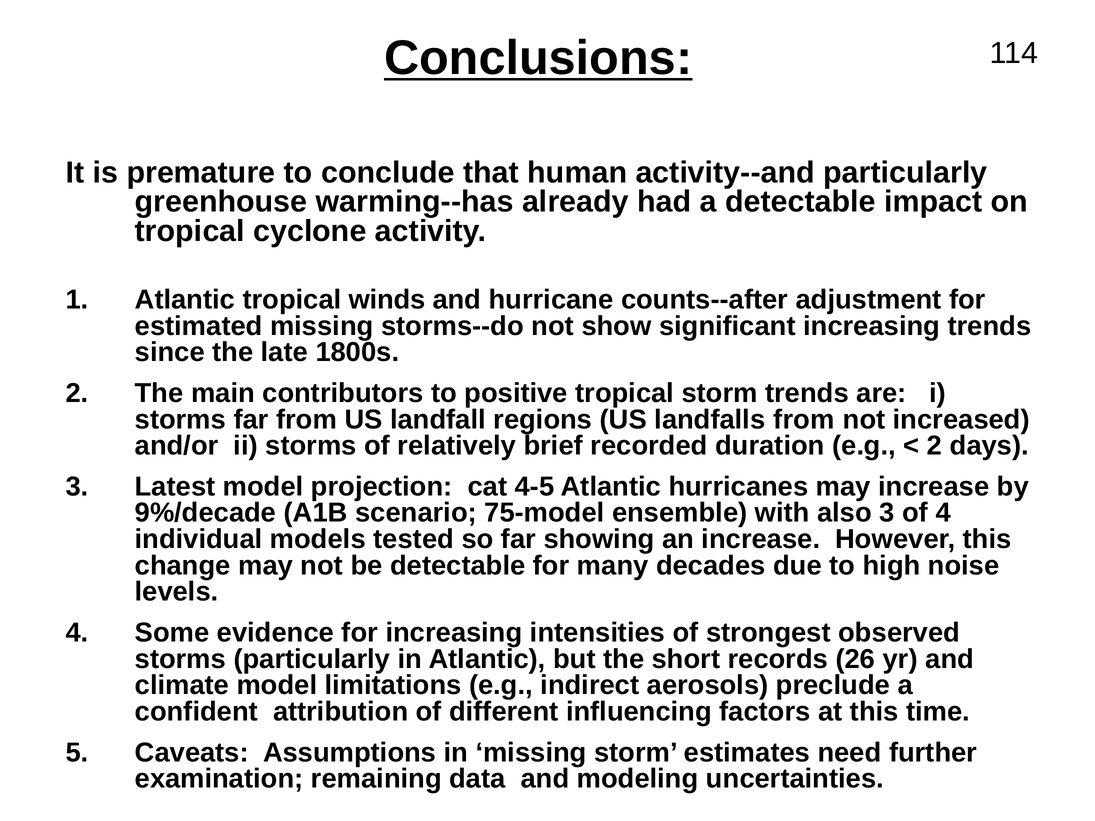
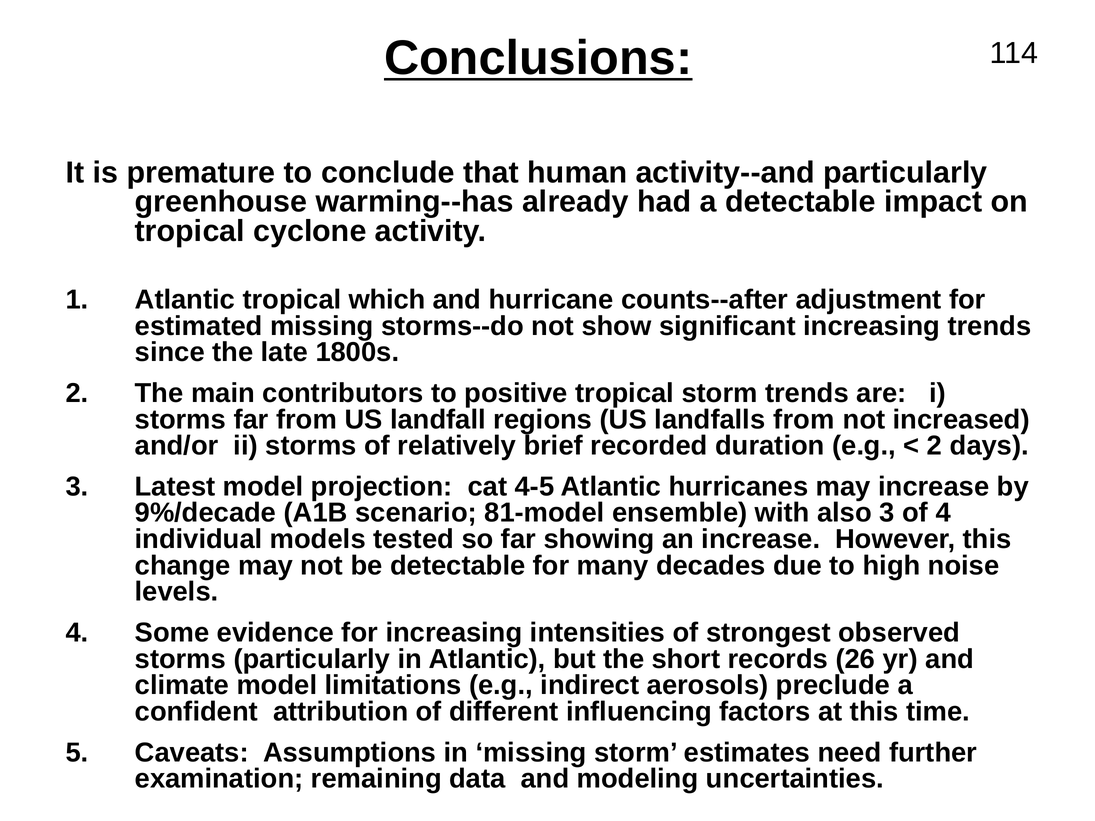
winds: winds -> which
75-model: 75-model -> 81-model
